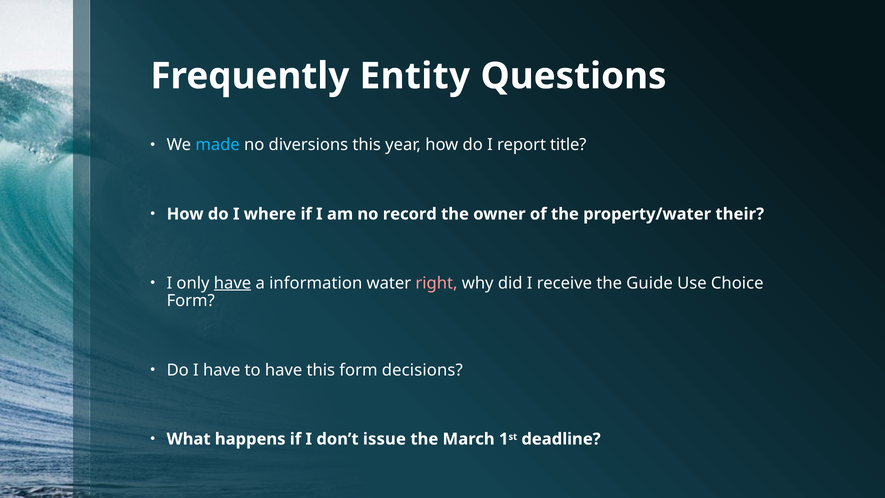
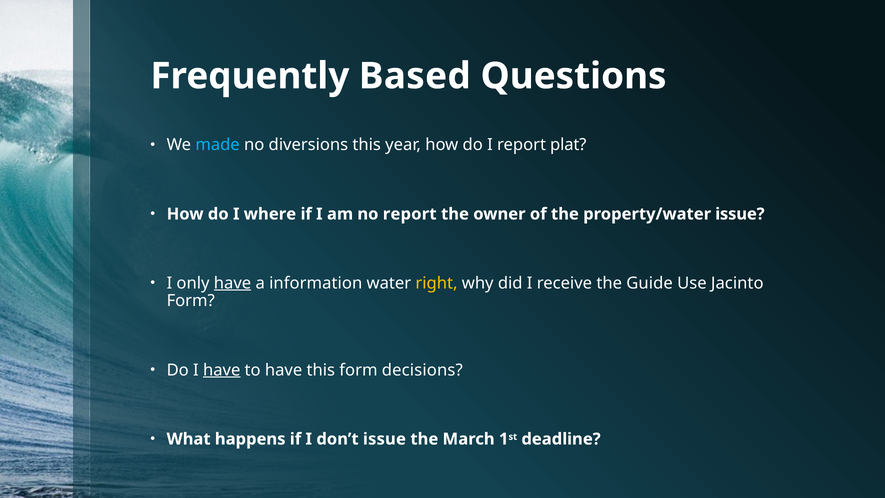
Entity: Entity -> Based
title: title -> plat
no record: record -> report
property/water their: their -> issue
right colour: pink -> yellow
Choice: Choice -> Jacinto
have at (222, 370) underline: none -> present
